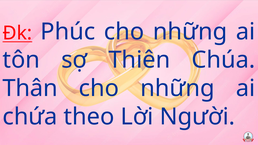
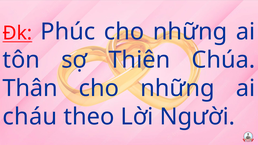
chứa: chứa -> cháu
